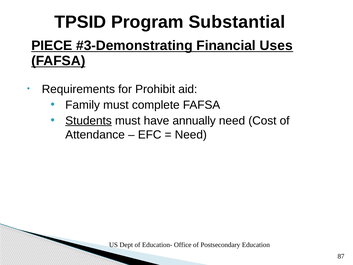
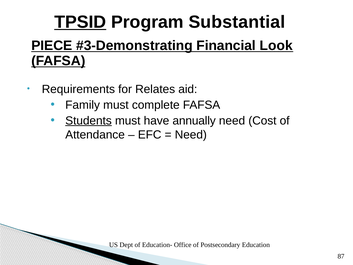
TPSID underline: none -> present
Uses: Uses -> Look
Prohibit: Prohibit -> Relates
